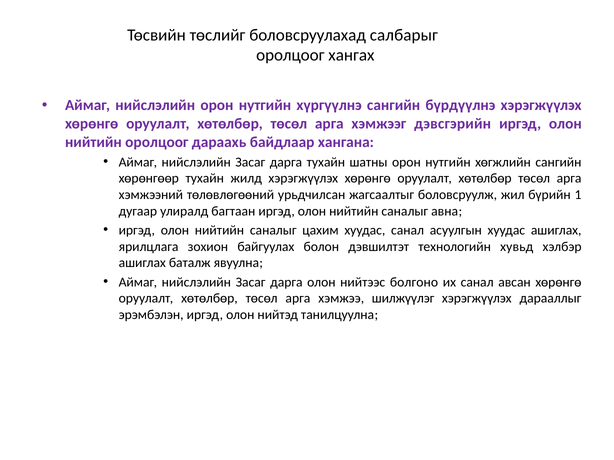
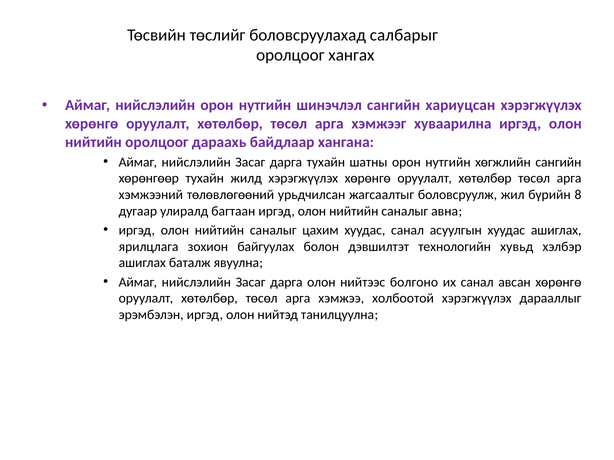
хүргүүлнэ: хүргүүлнэ -> шинэчлэл
бүрдүүлнэ: бүрдүүлнэ -> хариуцсан
дэвсгэрийн: дэвсгэрийн -> хуваарилна
1: 1 -> 8
шилжүүлэг: шилжүүлэг -> холбоотой
